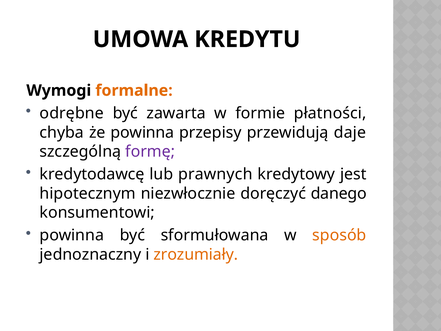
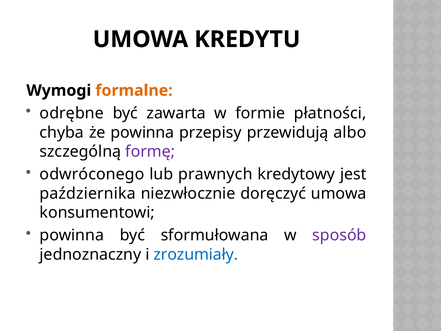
daje: daje -> albo
kredytodawcę: kredytodawcę -> odwróconego
hipotecznym: hipotecznym -> października
doręczyć danego: danego -> umowa
sposób colour: orange -> purple
zrozumiały colour: orange -> blue
